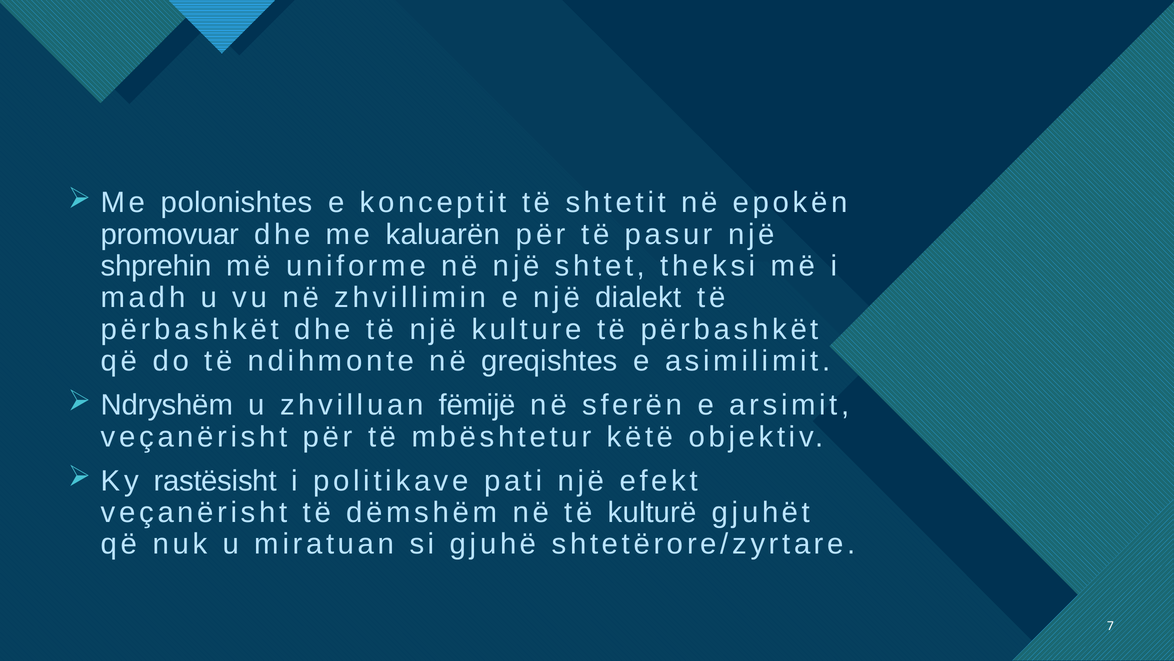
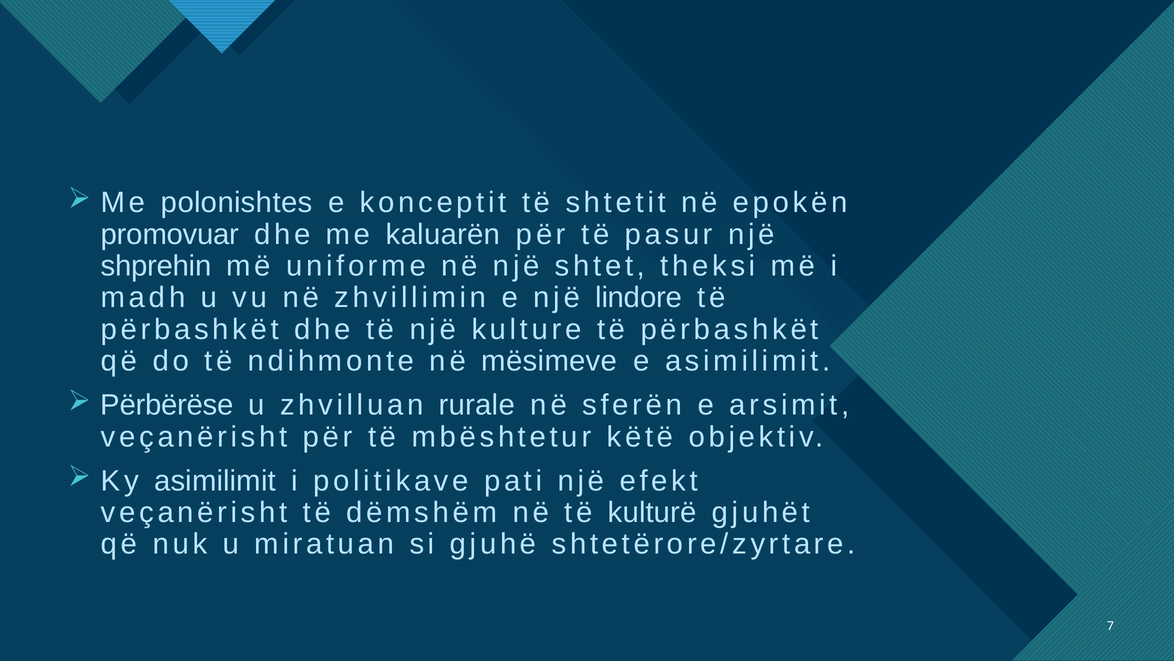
dialekt: dialekt -> lindore
greqishtes: greqishtes -> mësimeve
Ndryshëm: Ndryshëm -> Përbërëse
fëmijë: fëmijë -> rurale
Ky rastësisht: rastësisht -> asimilimit
